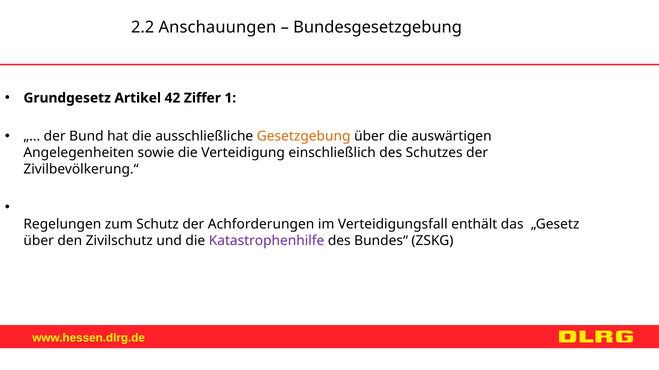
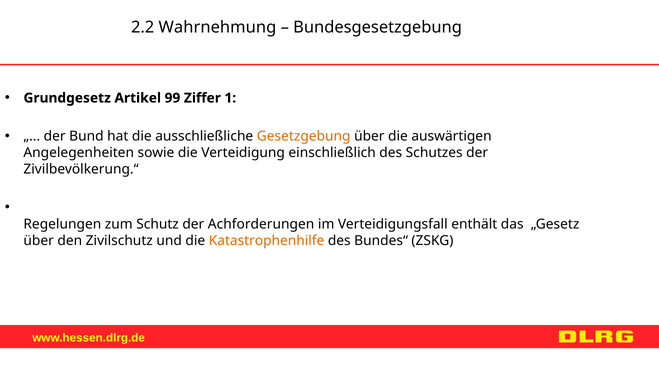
Anschauungen: Anschauungen -> Wahrnehmung
42: 42 -> 99
Katastrophenhilfe colour: purple -> orange
